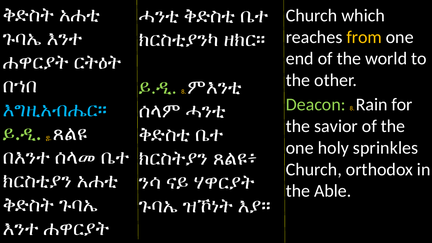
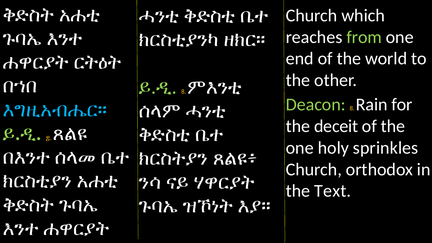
from colour: yellow -> light green
savior: savior -> deceit
Able: Able -> Text
